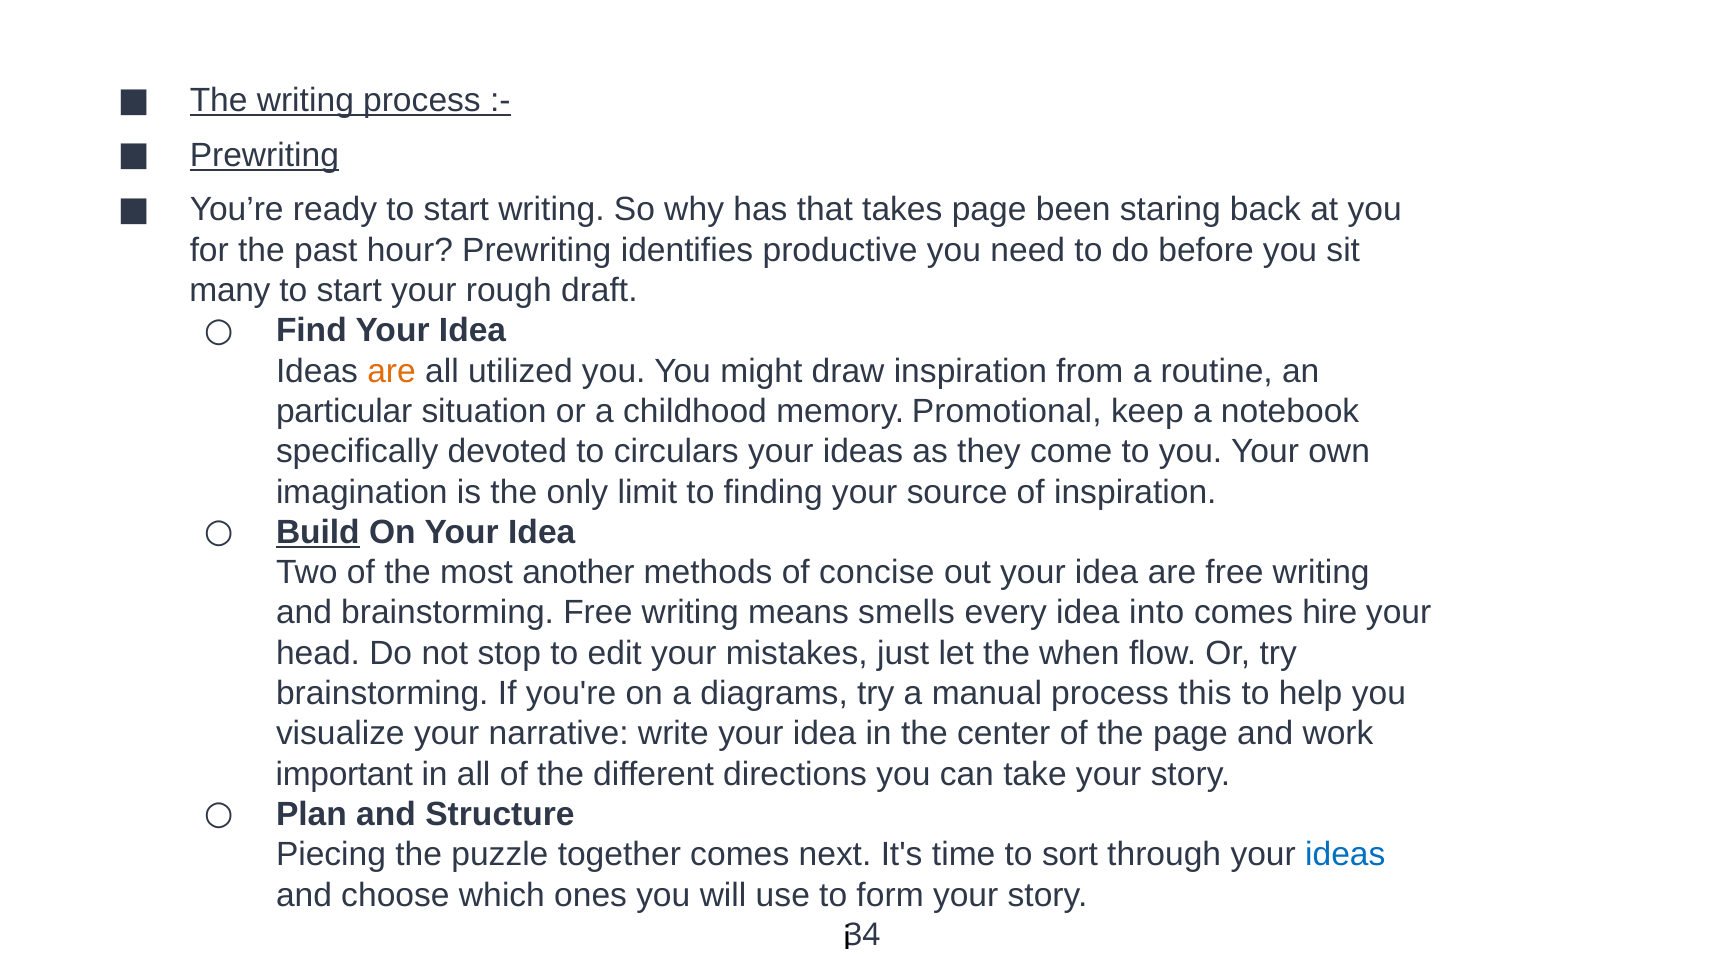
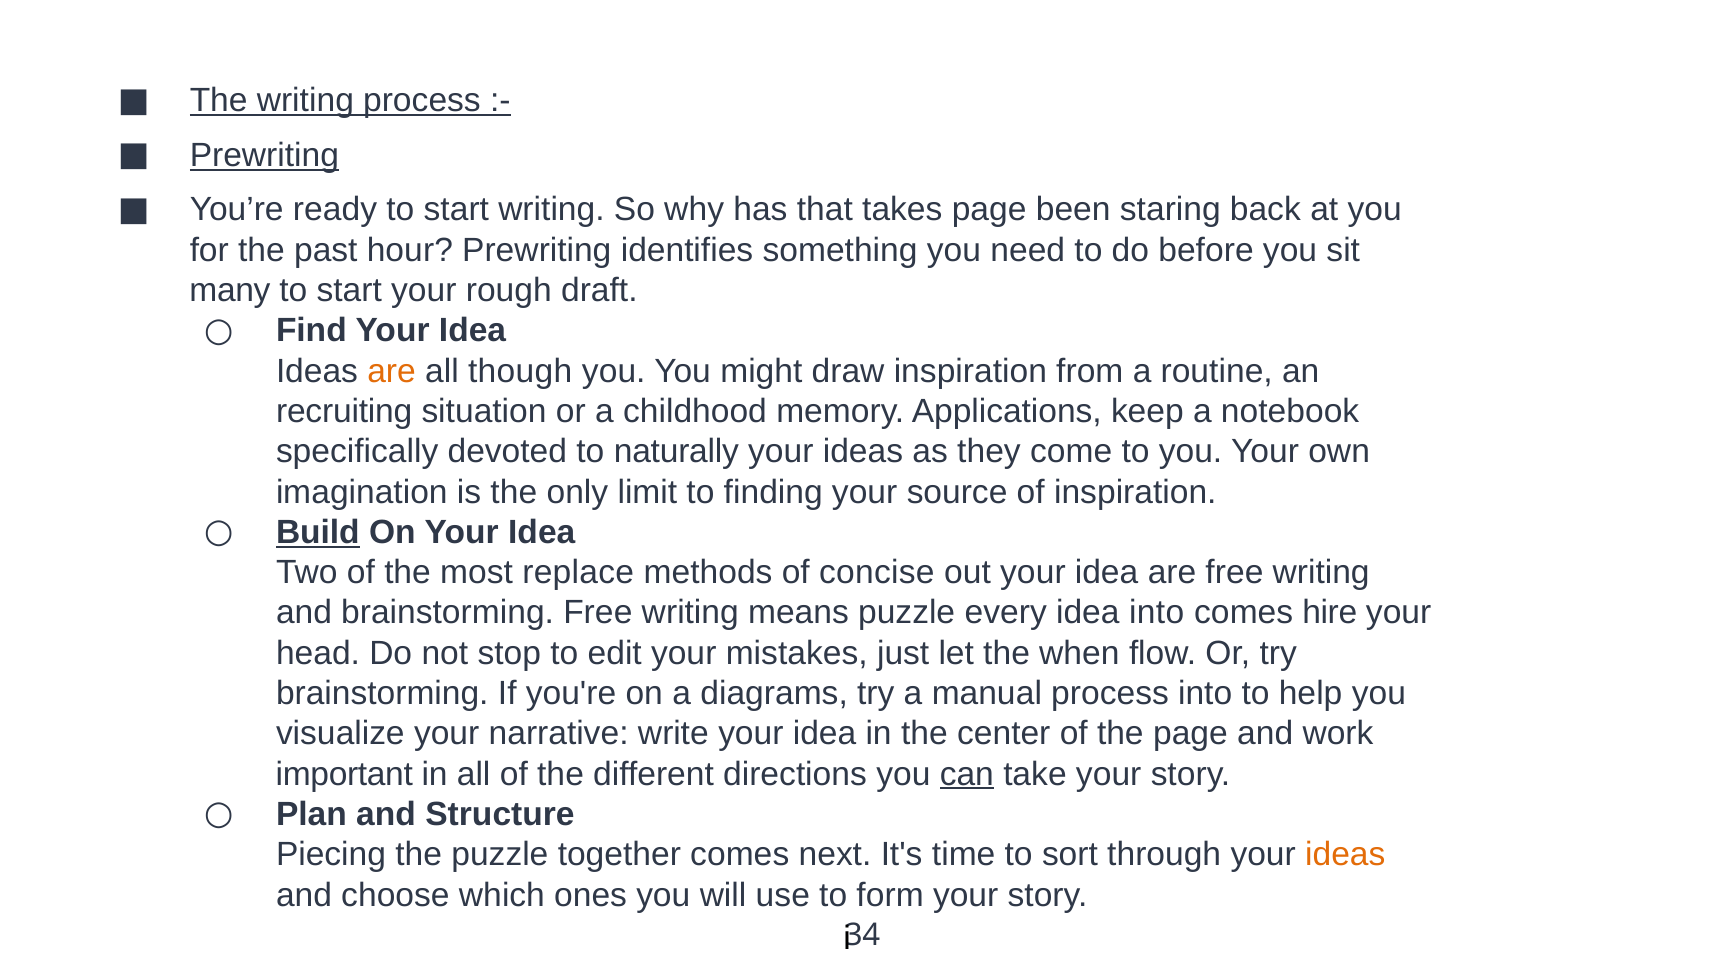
productive: productive -> something
utilized: utilized -> though
particular: particular -> recruiting
Promotional: Promotional -> Applications
circulars: circulars -> naturally
another: another -> replace
means smells: smells -> puzzle
process this: this -> into
can underline: none -> present
ideas at (1345, 854) colour: blue -> orange
